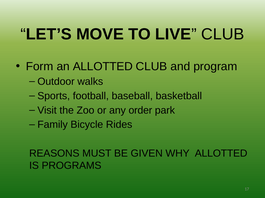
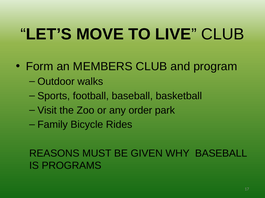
an ALLOTTED: ALLOTTED -> MEMBERS
WHY ALLOTTED: ALLOTTED -> BASEBALL
